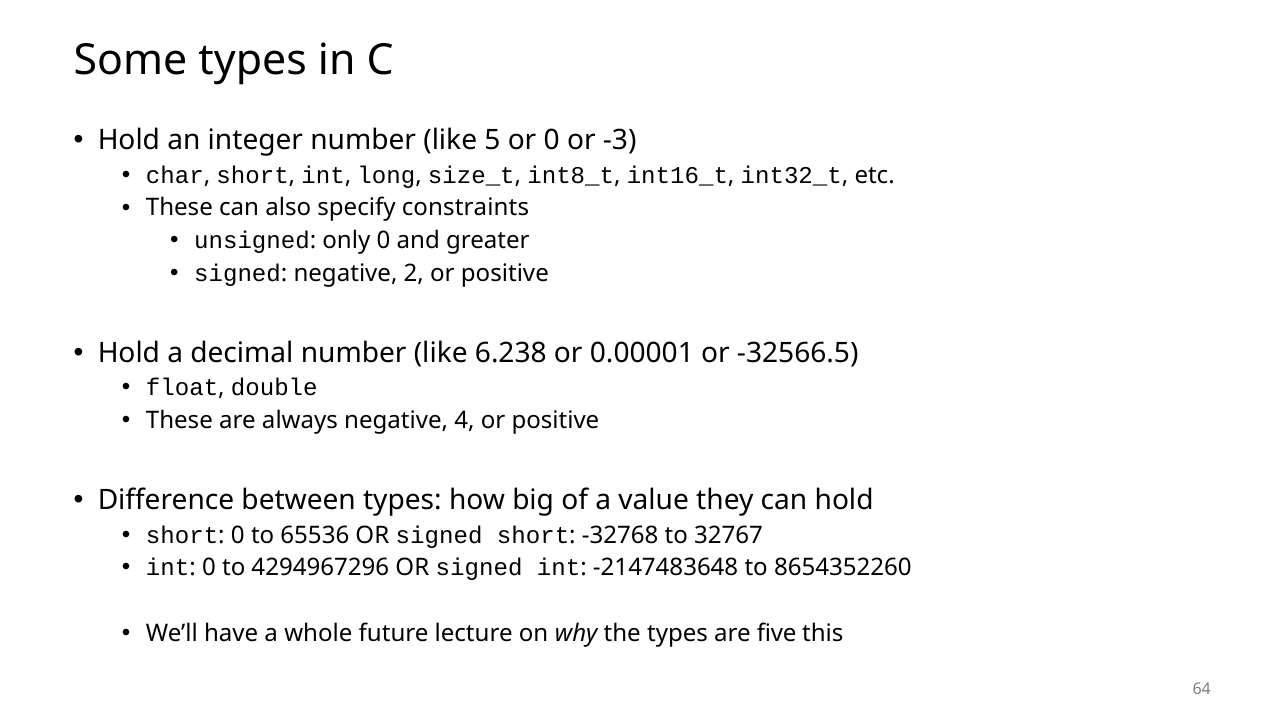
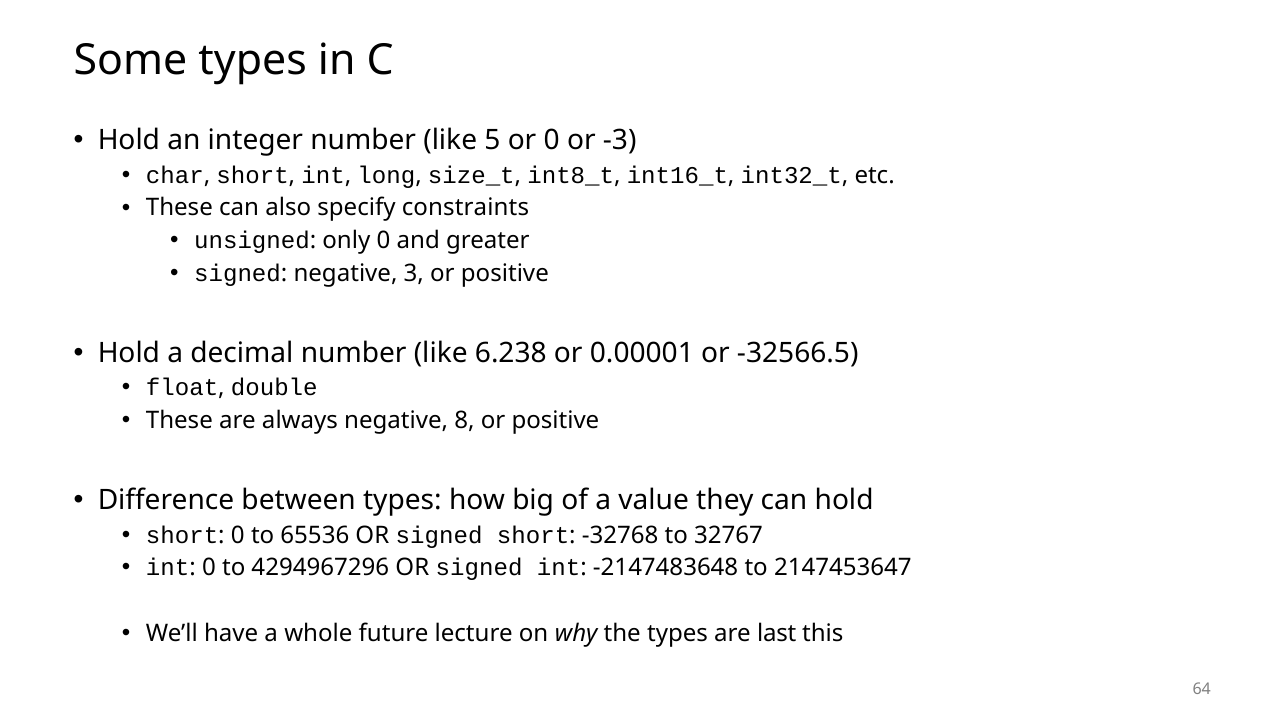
2: 2 -> 3
4: 4 -> 8
8654352260: 8654352260 -> 2147453647
five: five -> last
